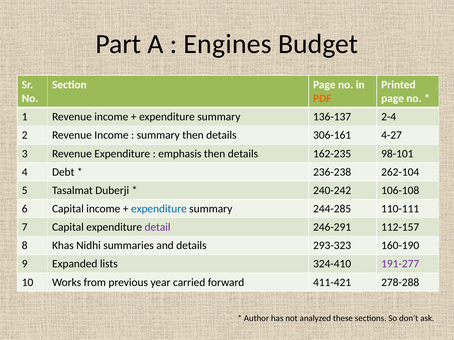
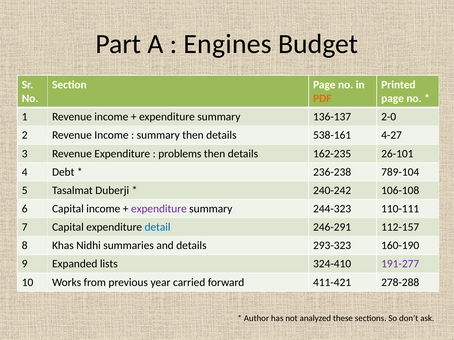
2-4: 2-4 -> 2-0
306-161: 306-161 -> 538-161
emphasis: emphasis -> problems
98-101: 98-101 -> 26-101
262-104: 262-104 -> 789-104
expenditure at (159, 209) colour: blue -> purple
244-285: 244-285 -> 244-323
detail colour: purple -> blue
